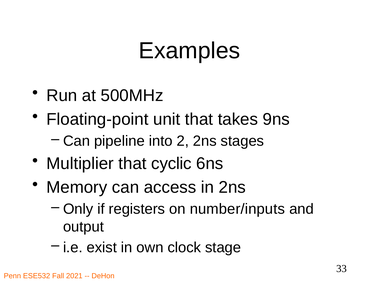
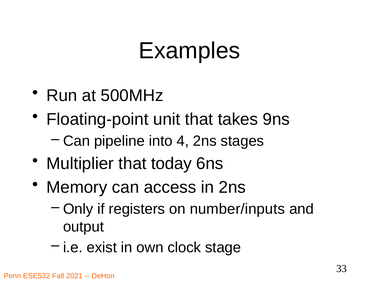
2: 2 -> 4
cyclic: cyclic -> today
